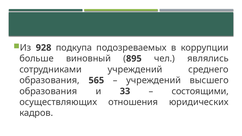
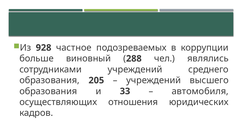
подкупа: подкупа -> частное
895: 895 -> 288
565: 565 -> 205
состоящими: состоящими -> автомобиля
